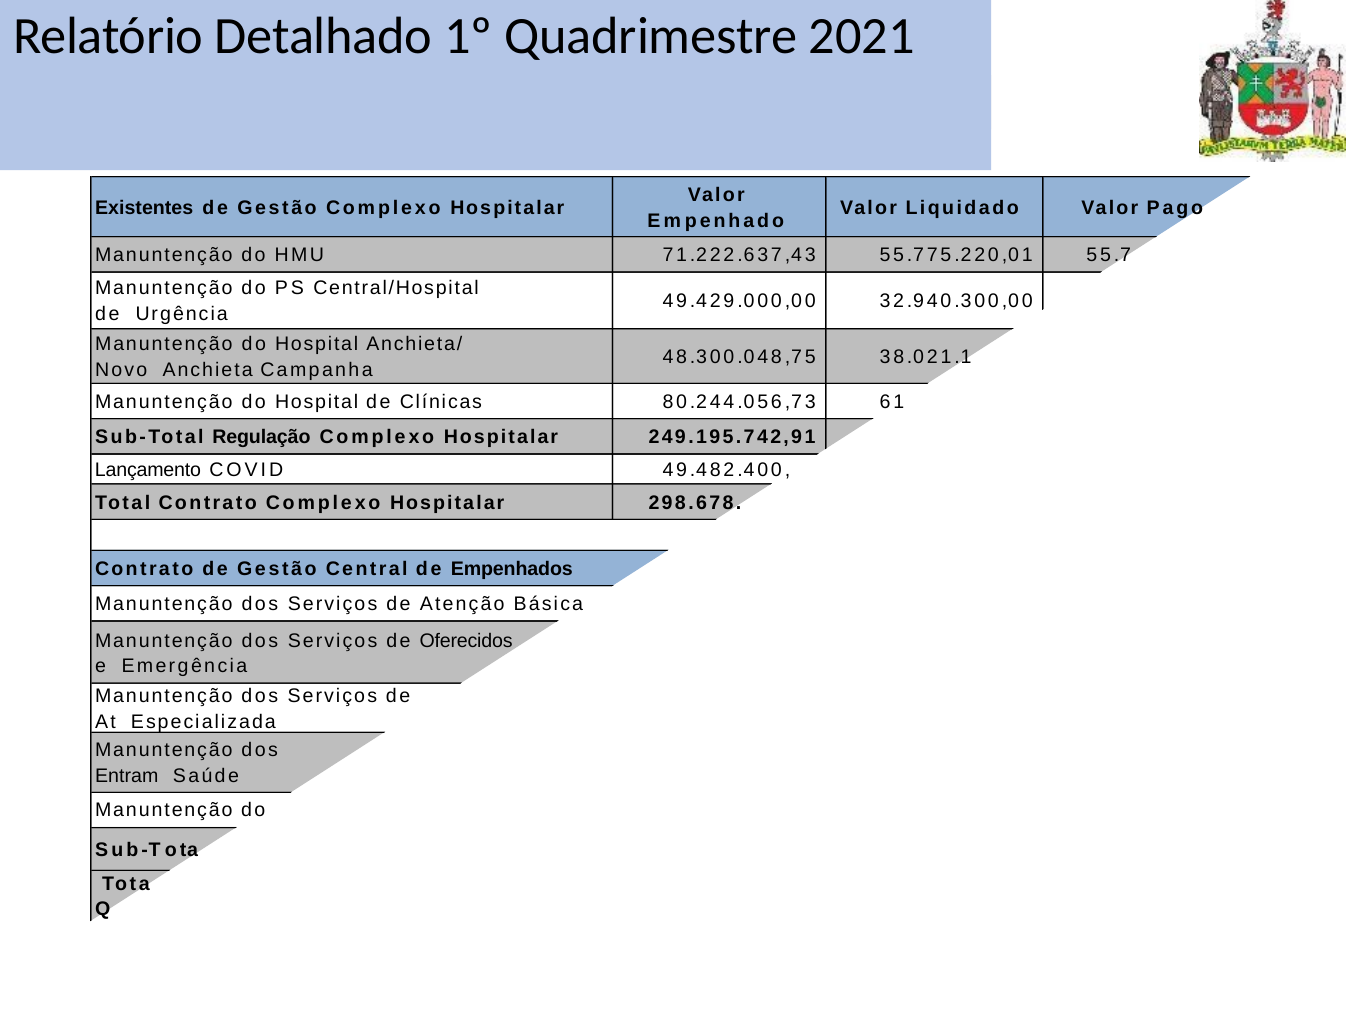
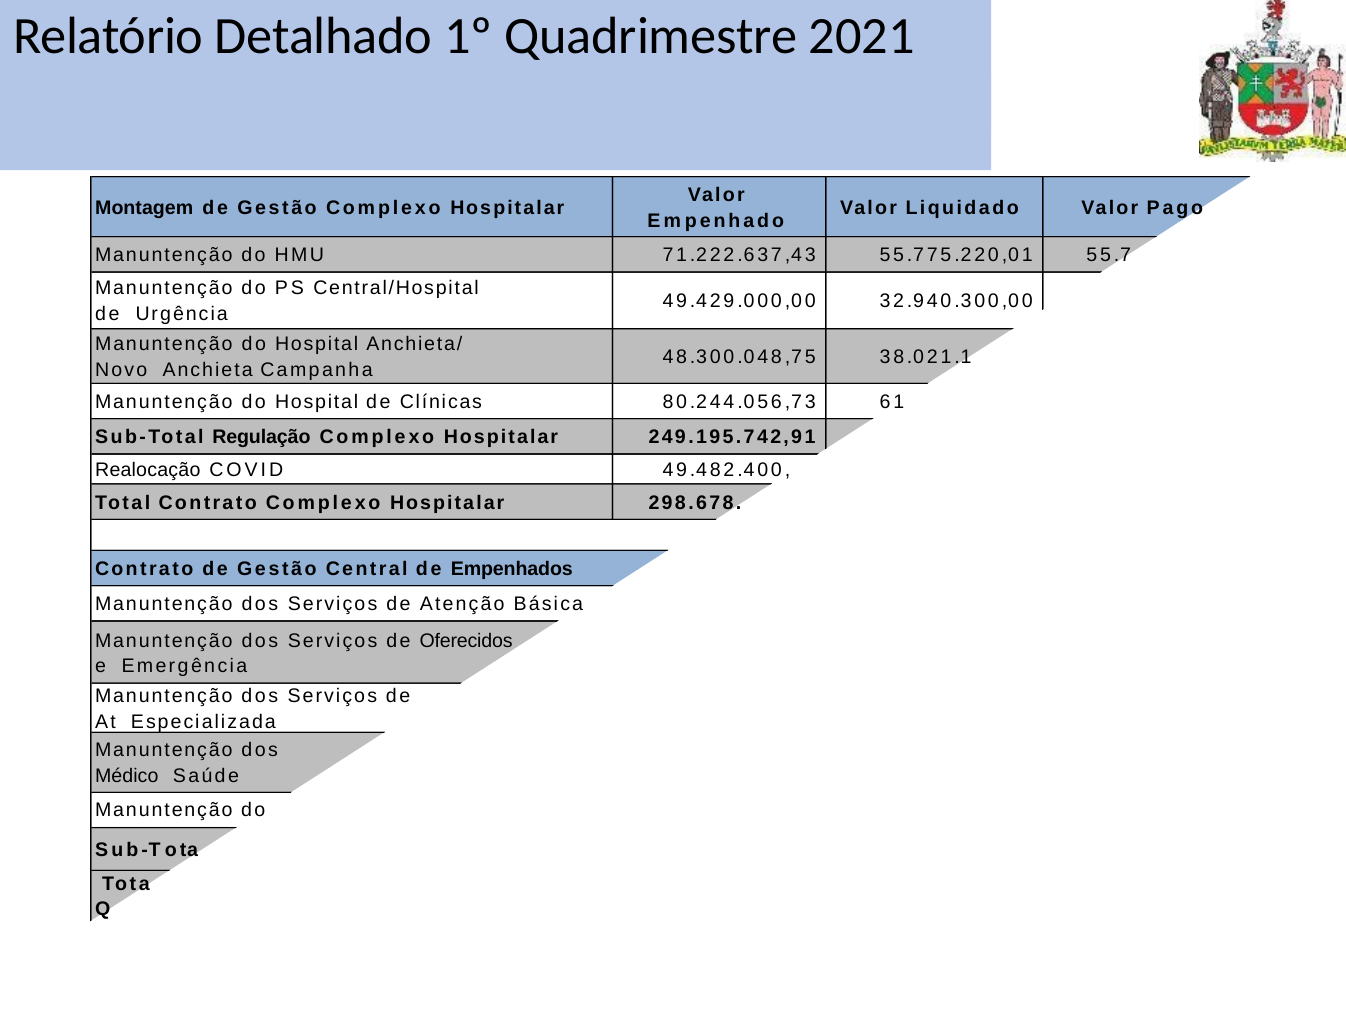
Existentes: Existentes -> Montagem
Lançamento: Lançamento -> Realocação
Entram: Entram -> Médico
